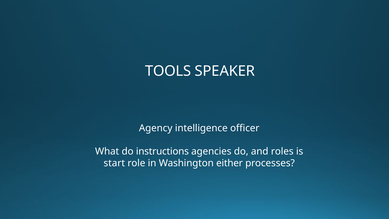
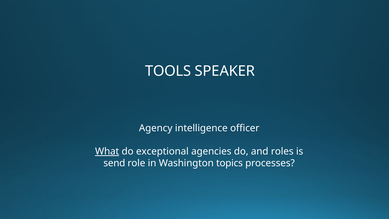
What underline: none -> present
instructions: instructions -> exceptional
start: start -> send
either: either -> topics
